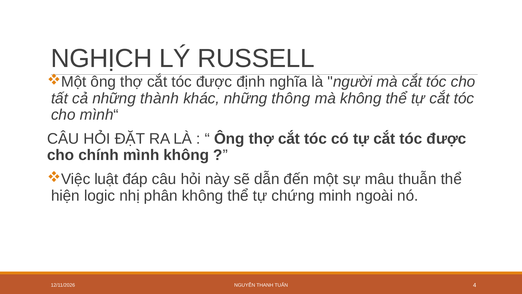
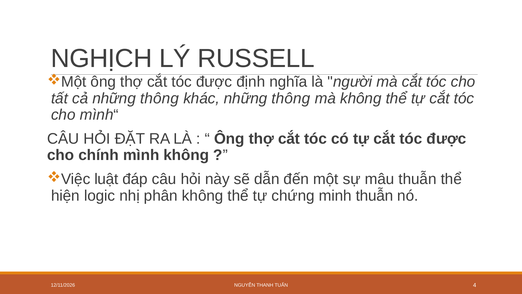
cả những thành: thành -> thông
minh ngoài: ngoài -> thuẫn
